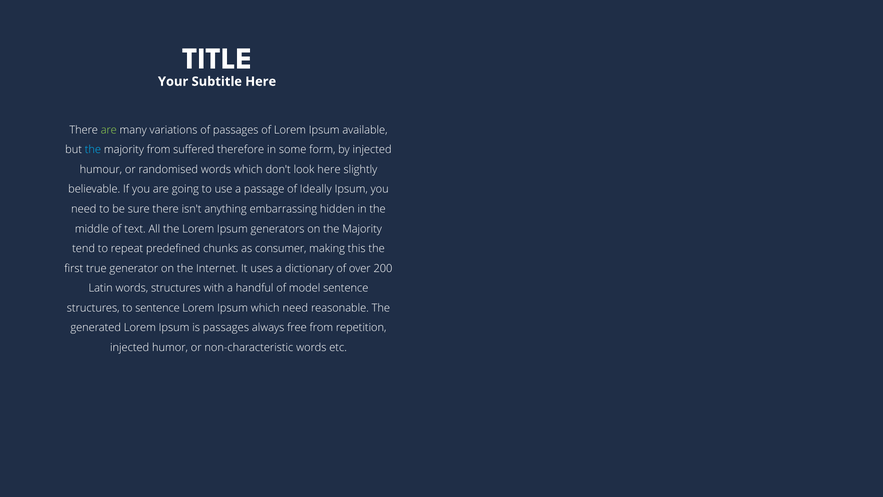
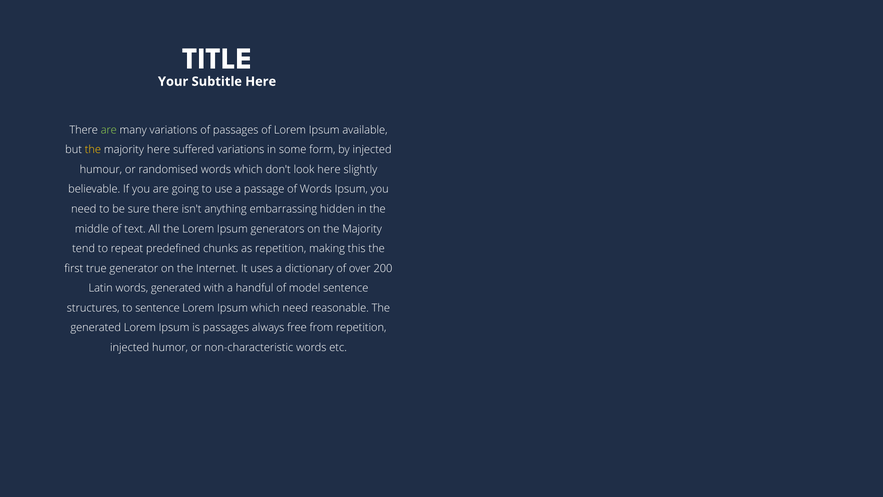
the at (93, 150) colour: light blue -> yellow
majority from: from -> here
suffered therefore: therefore -> variations
of Ideally: Ideally -> Words
as consumer: consumer -> repetition
words structures: structures -> generated
